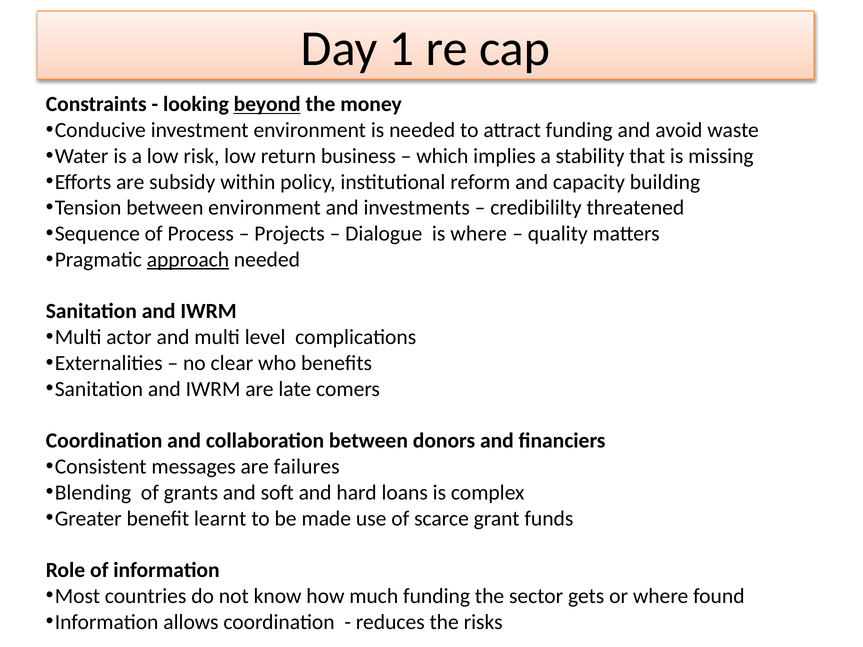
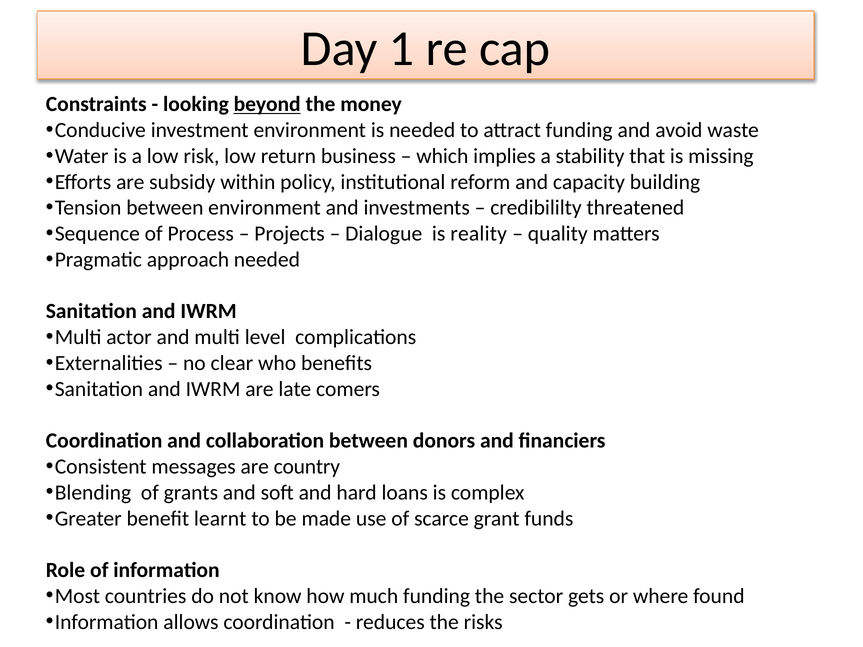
is where: where -> reality
approach underline: present -> none
failures: failures -> country
